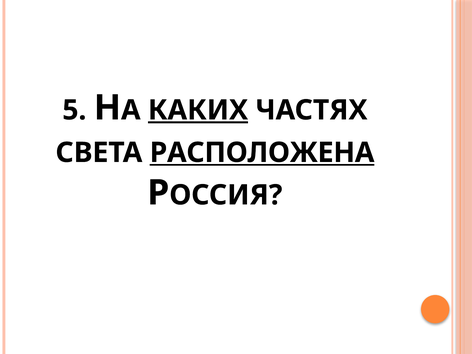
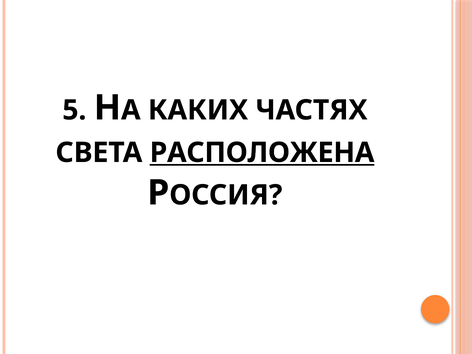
КАКИХ underline: present -> none
